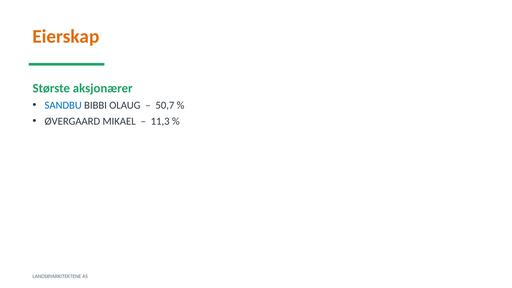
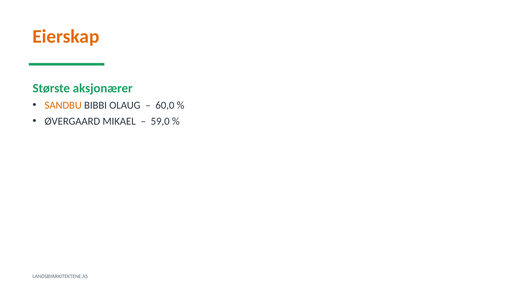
SANDBU colour: blue -> orange
50,7: 50,7 -> 60,0
11,3: 11,3 -> 59,0
